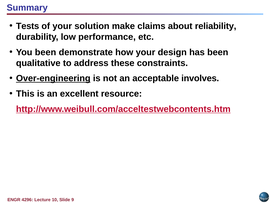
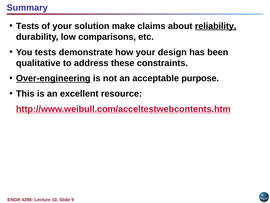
reliability underline: none -> present
performance: performance -> comparisons
You been: been -> tests
involves: involves -> purpose
